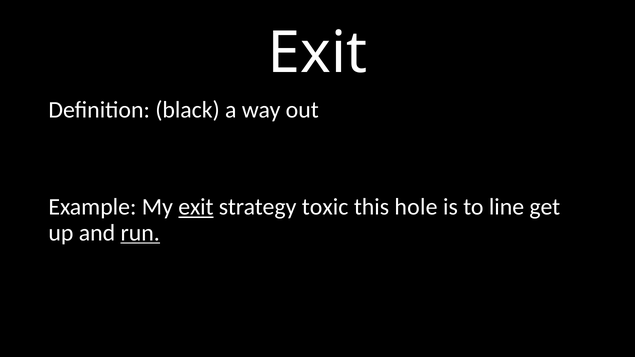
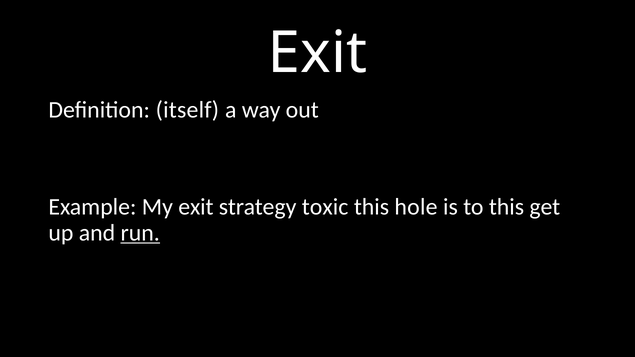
black: black -> itself
exit at (196, 207) underline: present -> none
to line: line -> this
